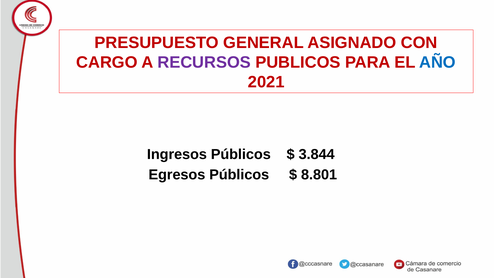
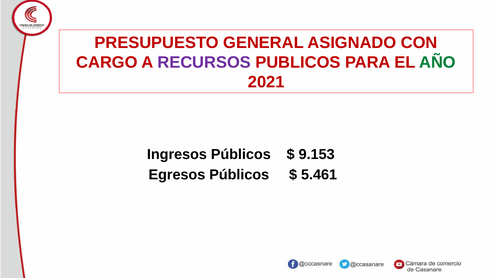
AÑO colour: blue -> green
3.844: 3.844 -> 9.153
8.801: 8.801 -> 5.461
